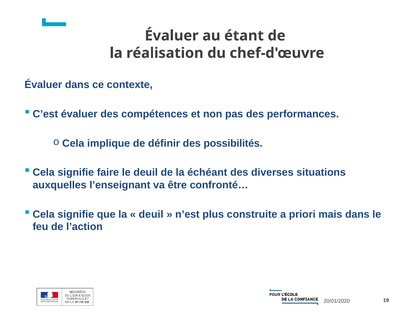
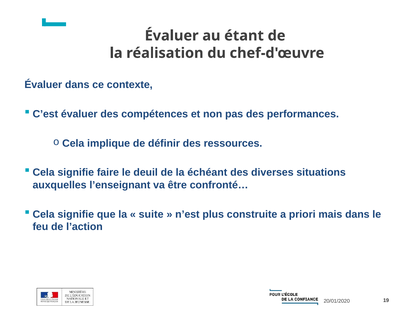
possibilités: possibilités -> ressources
deuil at (151, 215): deuil -> suite
